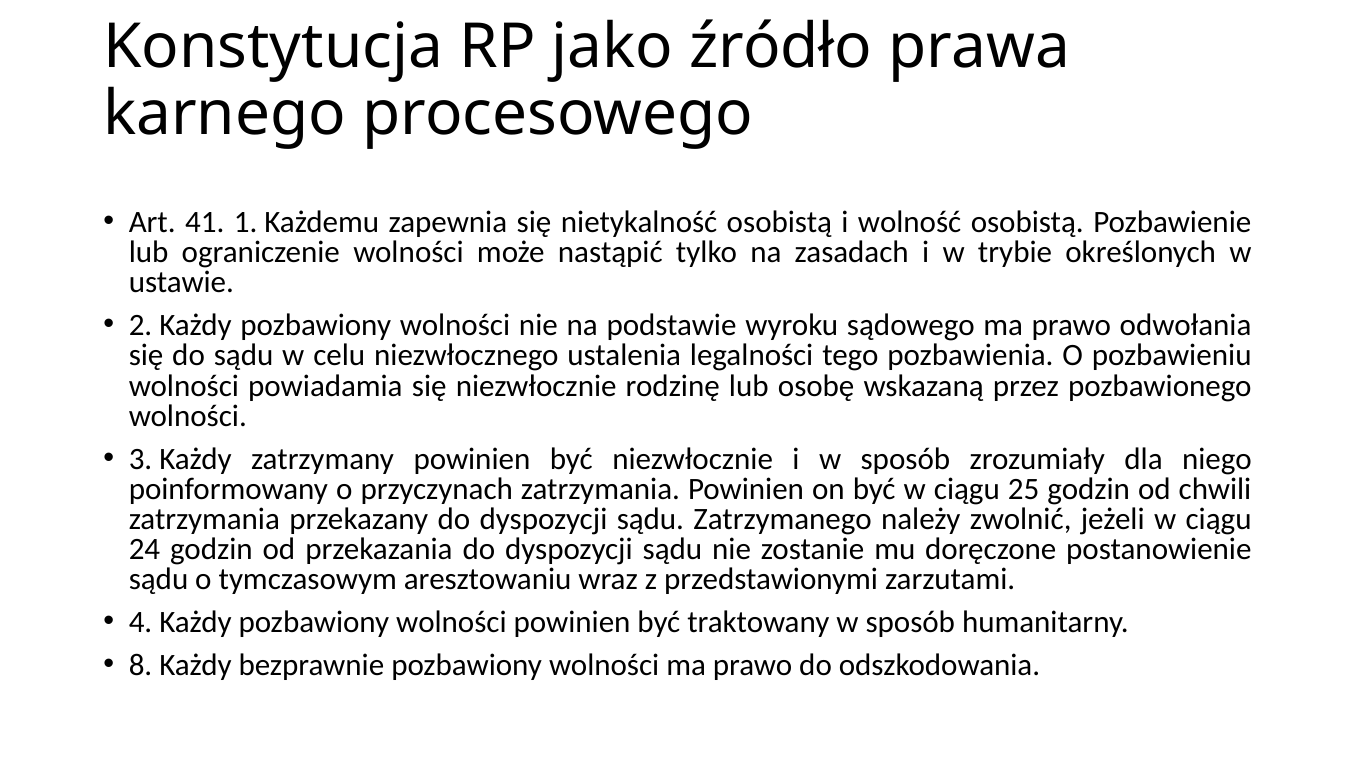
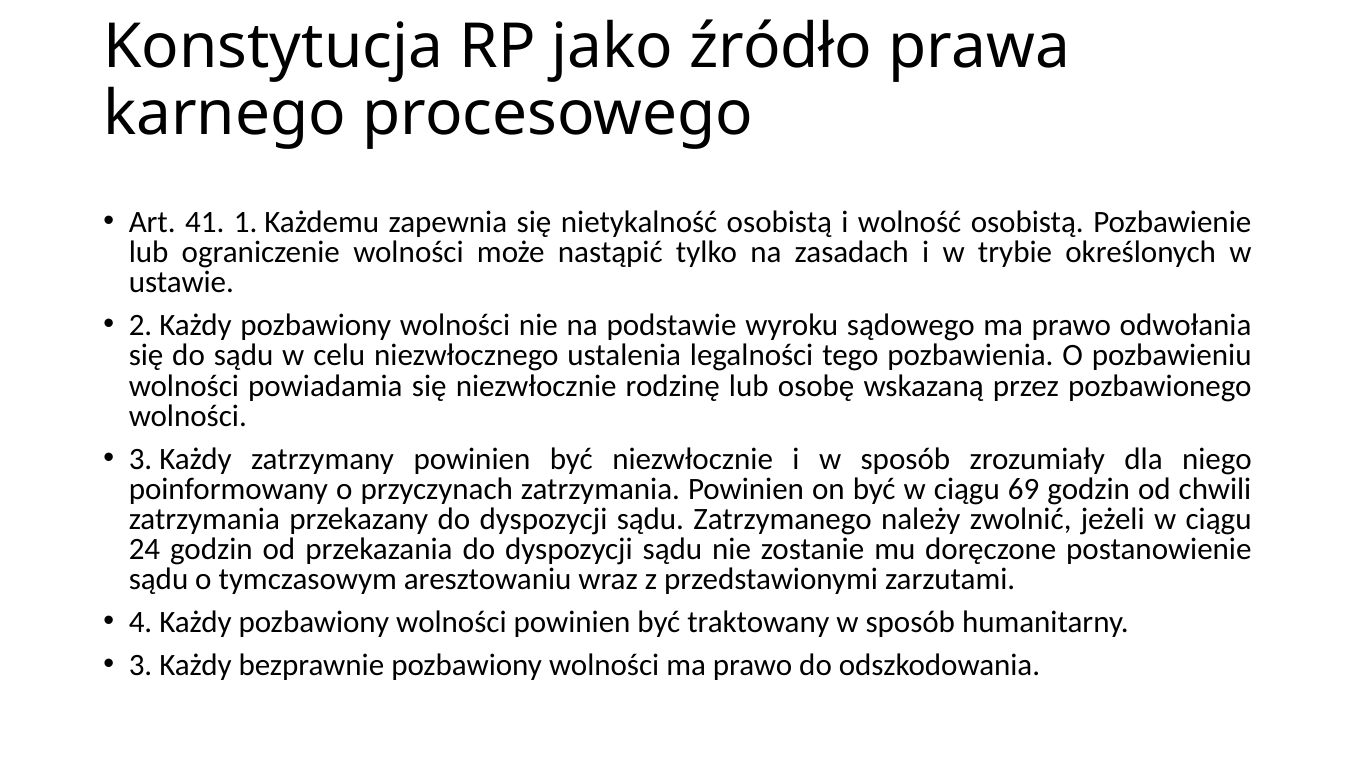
25: 25 -> 69
8 at (141, 665): 8 -> 3
